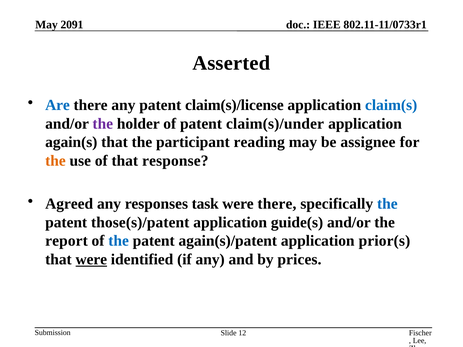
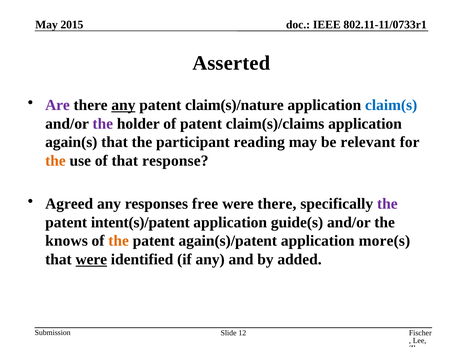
2091: 2091 -> 2015
Are colour: blue -> purple
any at (123, 105) underline: none -> present
claim(s)/license: claim(s)/license -> claim(s)/nature
claim(s)/under: claim(s)/under -> claim(s)/claims
assignee: assignee -> relevant
task: task -> free
the at (387, 204) colour: blue -> purple
those(s)/patent: those(s)/patent -> intent(s)/patent
report: report -> knows
the at (119, 241) colour: blue -> orange
prior(s: prior(s -> more(s
prices: prices -> added
